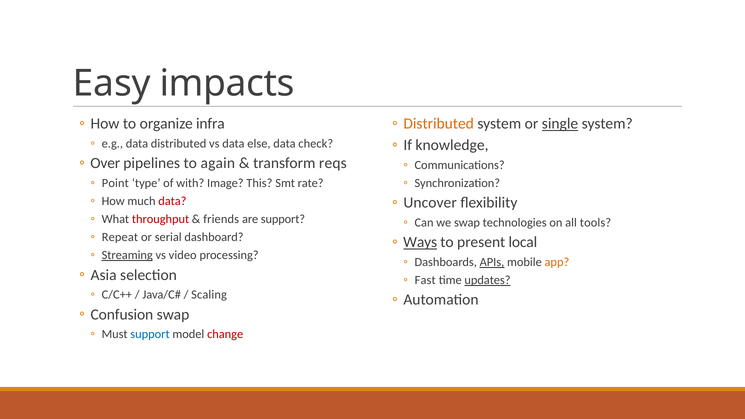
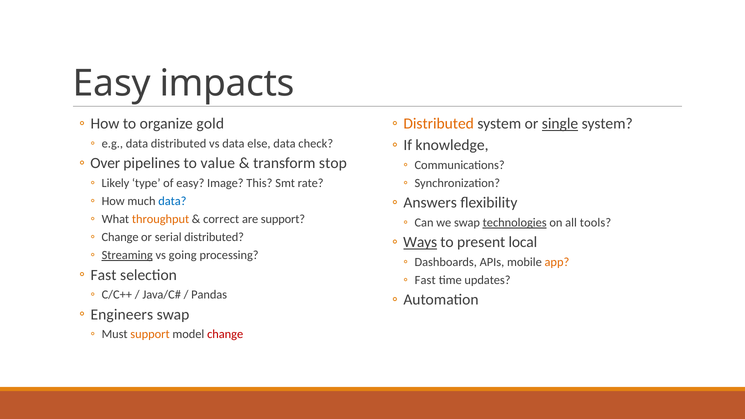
infra: infra -> gold
again: again -> value
reqs: reqs -> stop
Point: Point -> Likely
of with: with -> easy
data at (172, 201) colour: red -> blue
Uncover: Uncover -> Answers
throughput colour: red -> orange
friends: friends -> correct
technologies underline: none -> present
Repeat at (120, 237): Repeat -> Change
serial dashboard: dashboard -> distributed
video: video -> going
APIs underline: present -> none
Asia at (104, 275): Asia -> Fast
updates underline: present -> none
Scaling: Scaling -> Pandas
Confusion: Confusion -> Engineers
support at (150, 334) colour: blue -> orange
